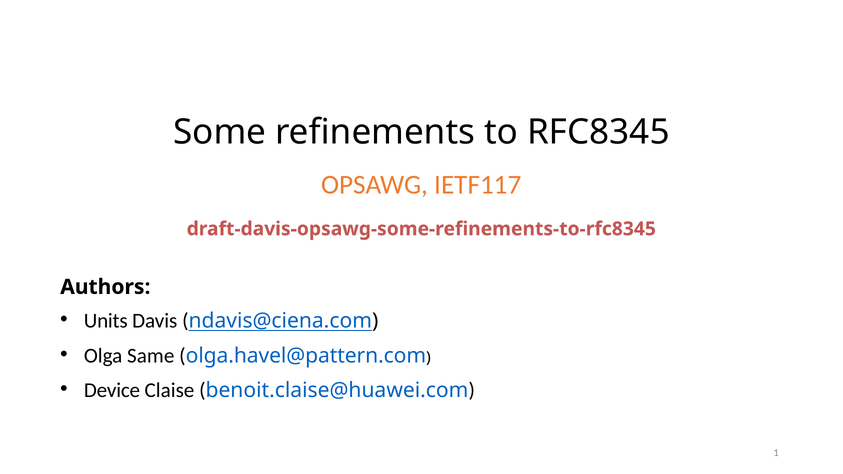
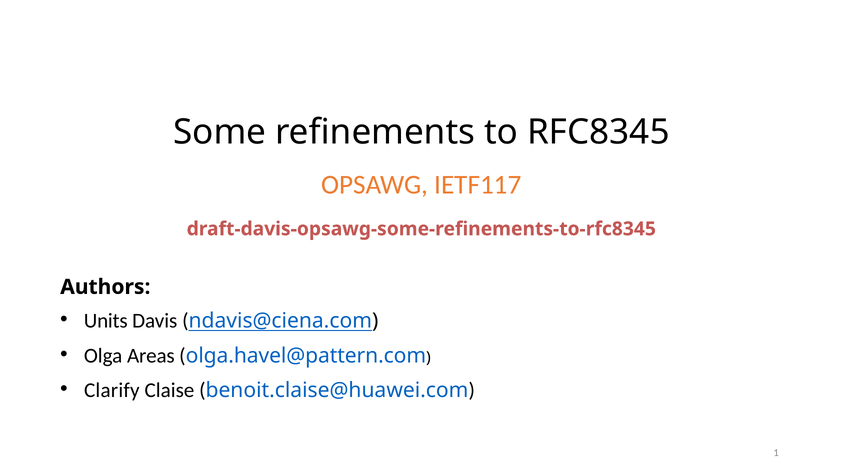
Same: Same -> Areas
Device: Device -> Clarify
